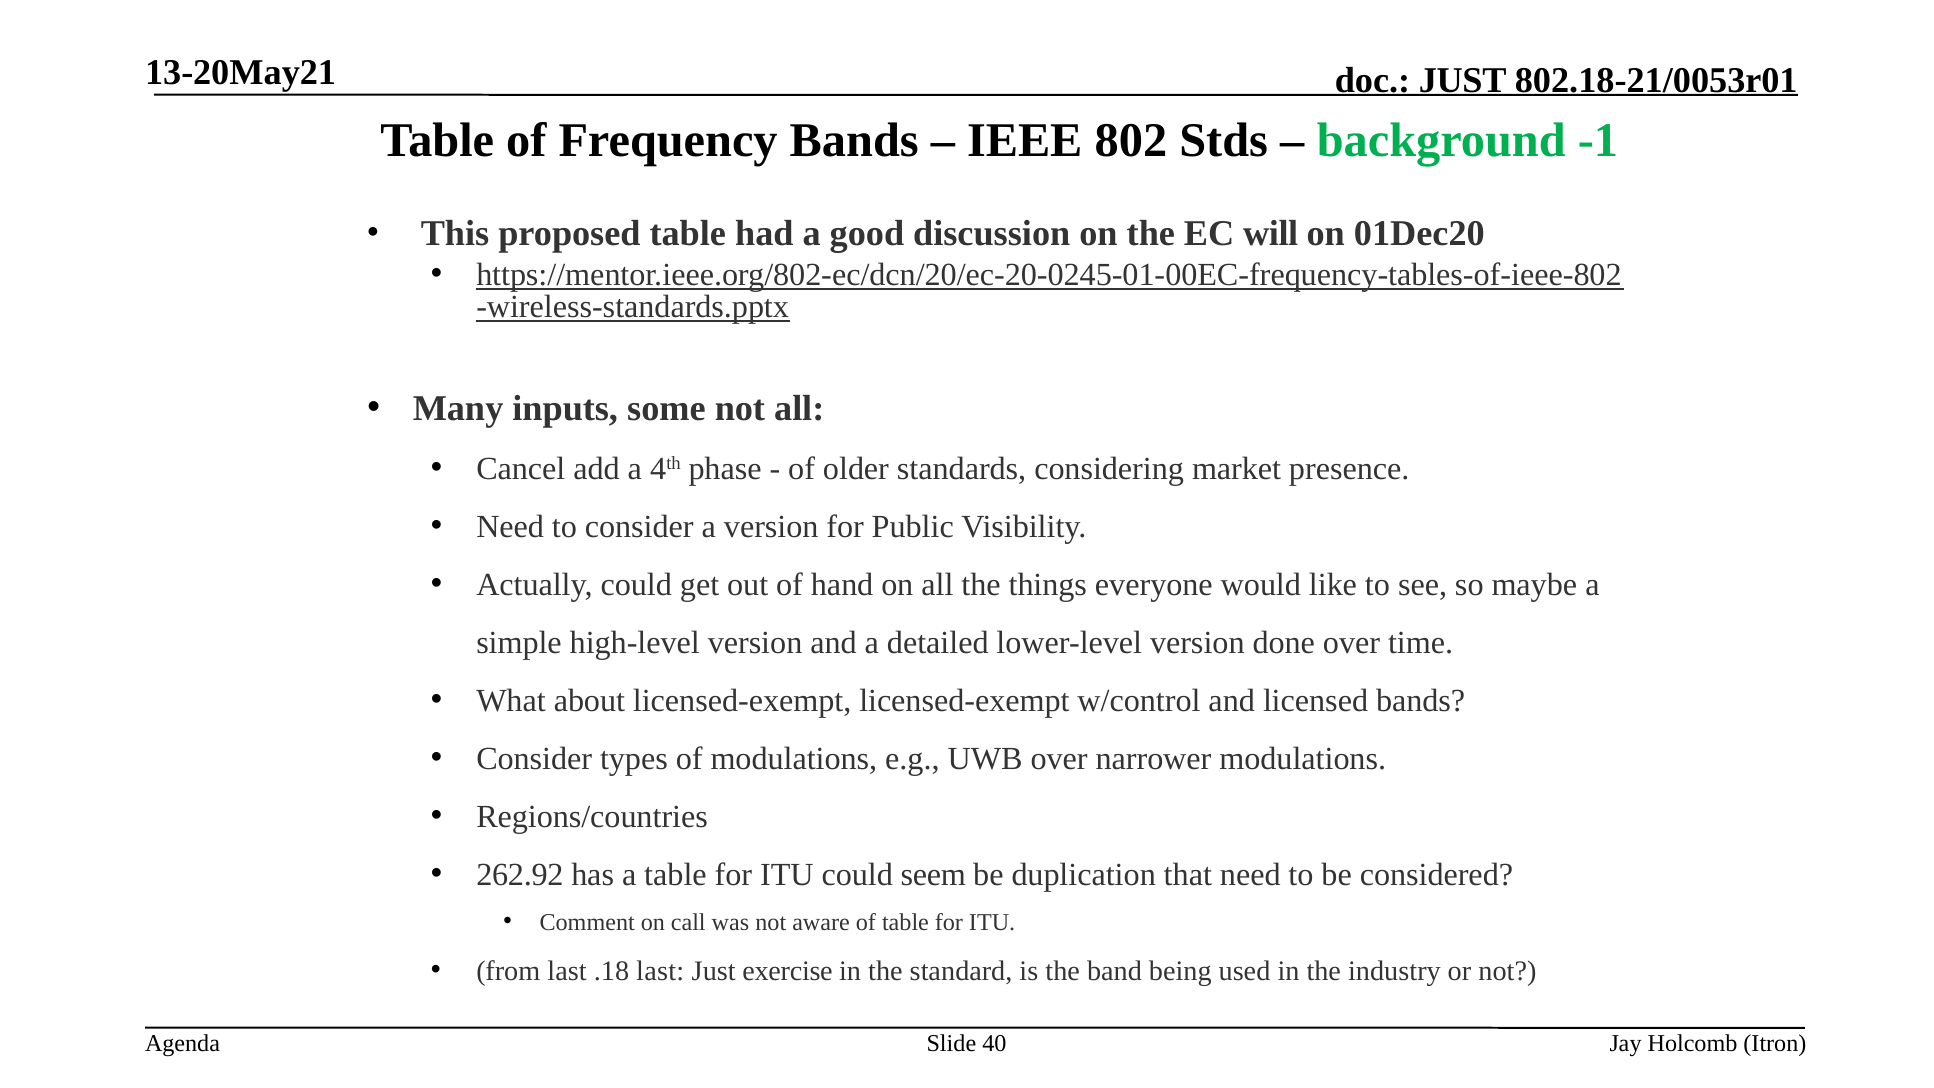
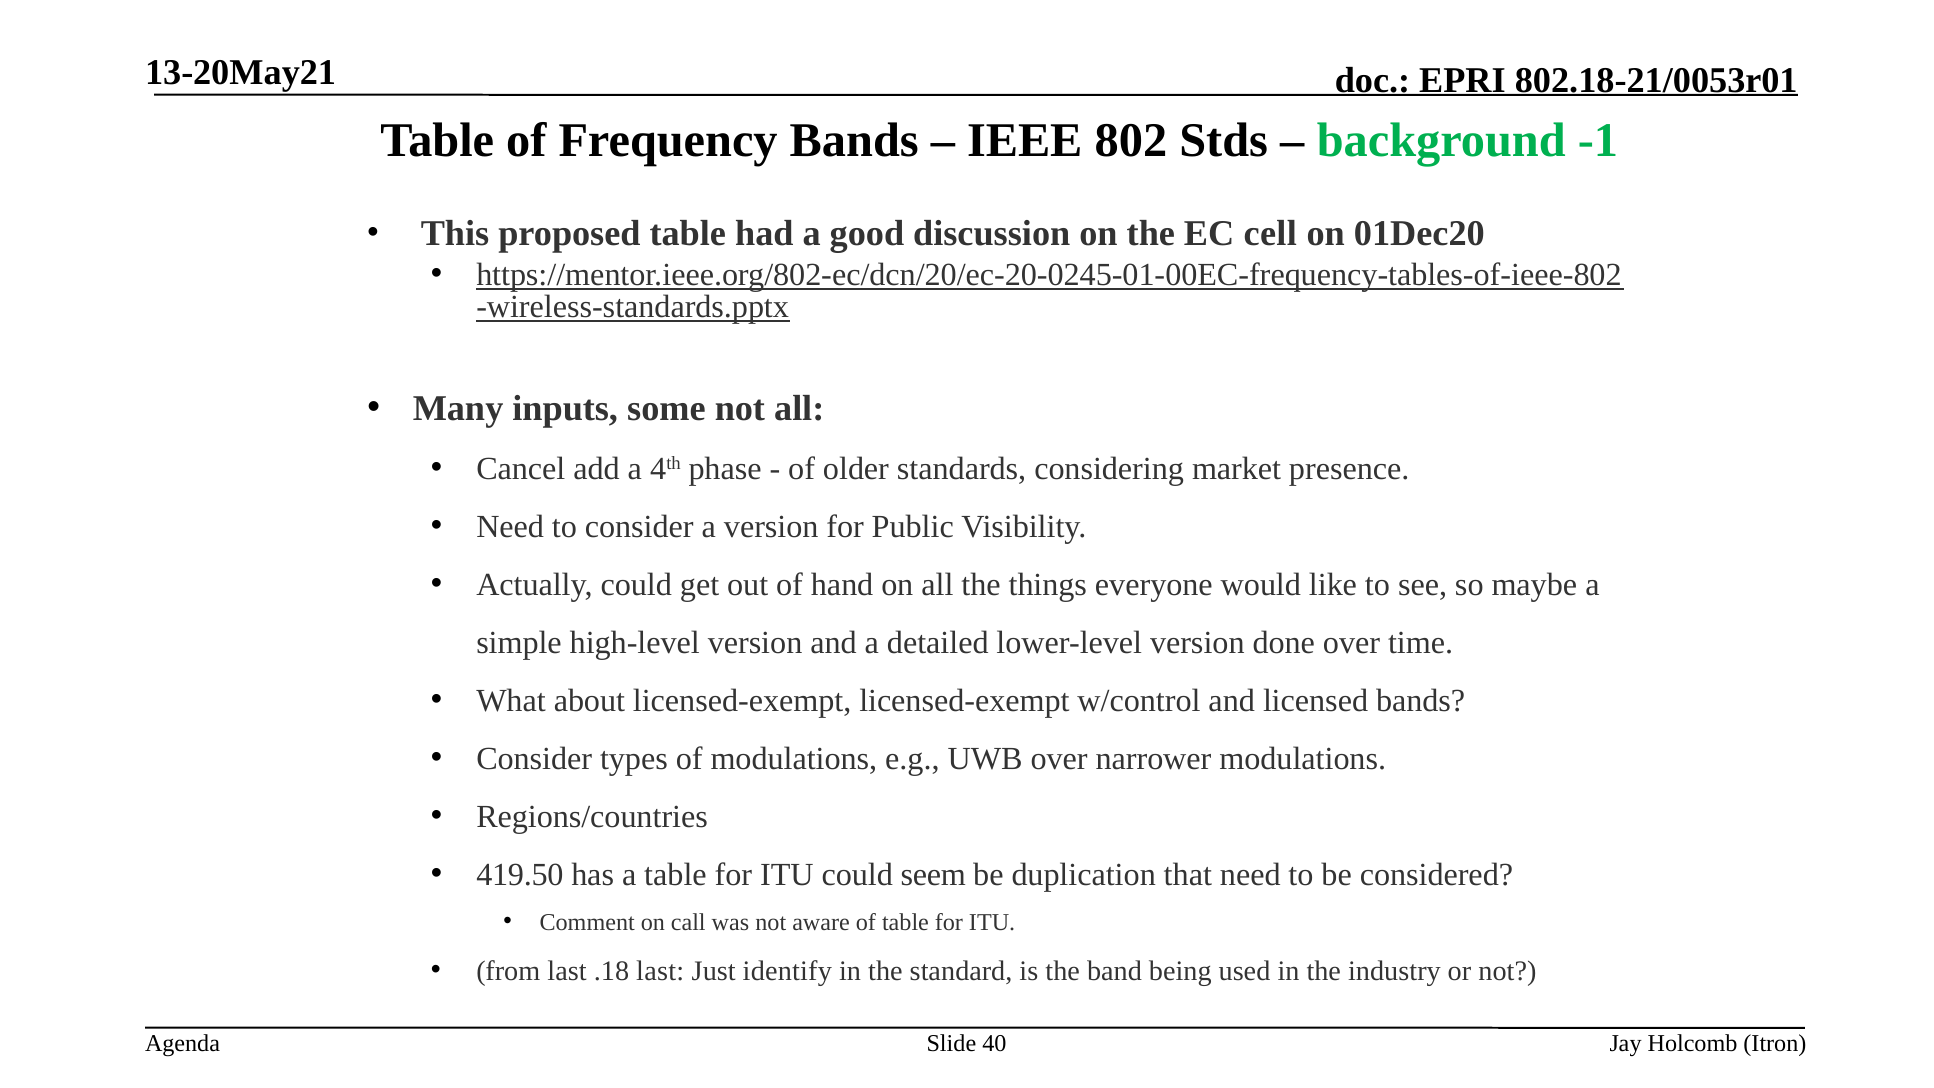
JUST at (1463, 81): JUST -> EPRI
will: will -> cell
262.92: 262.92 -> 419.50
exercise: exercise -> identify
